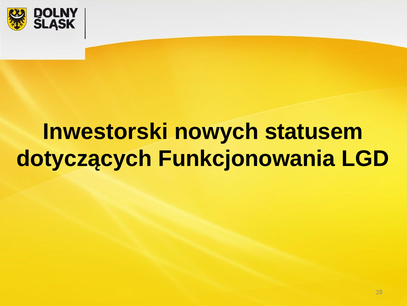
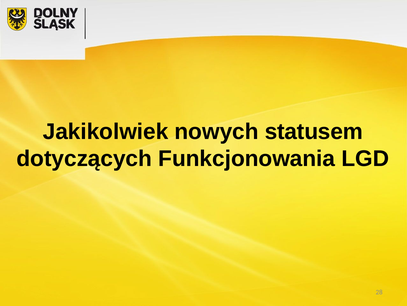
Inwestorski: Inwestorski -> Jakikolwiek
